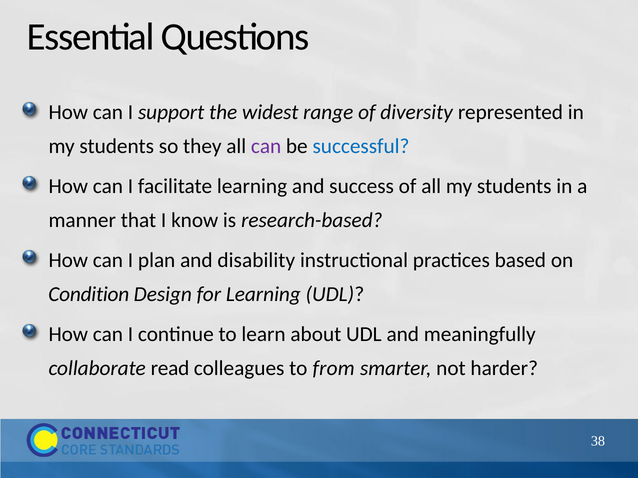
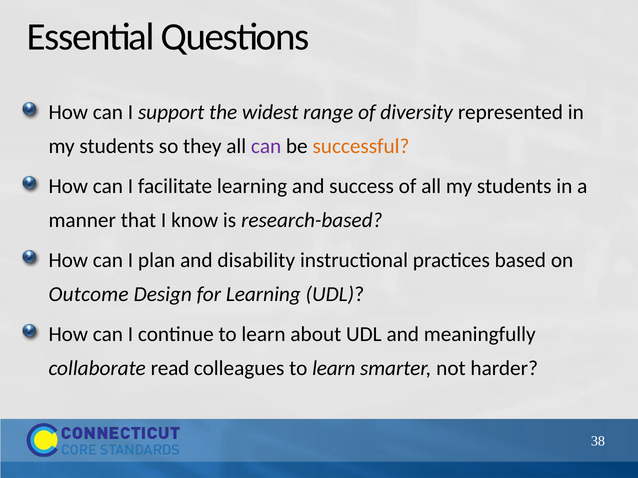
successful colour: blue -> orange
Condition: Condition -> Outcome
colleagues to from: from -> learn
